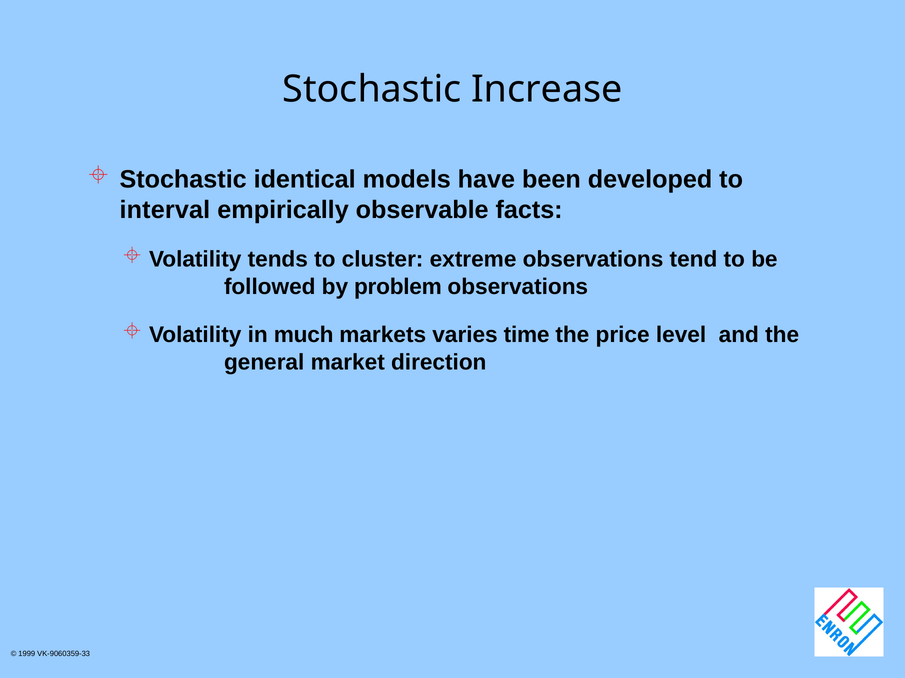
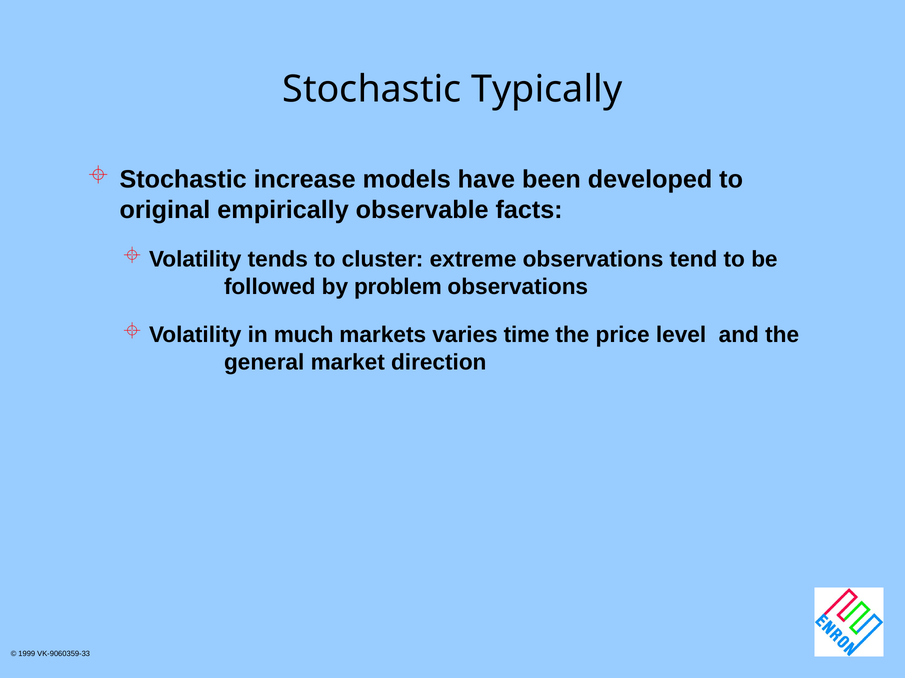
Increase: Increase -> Typically
identical: identical -> increase
interval: interval -> original
